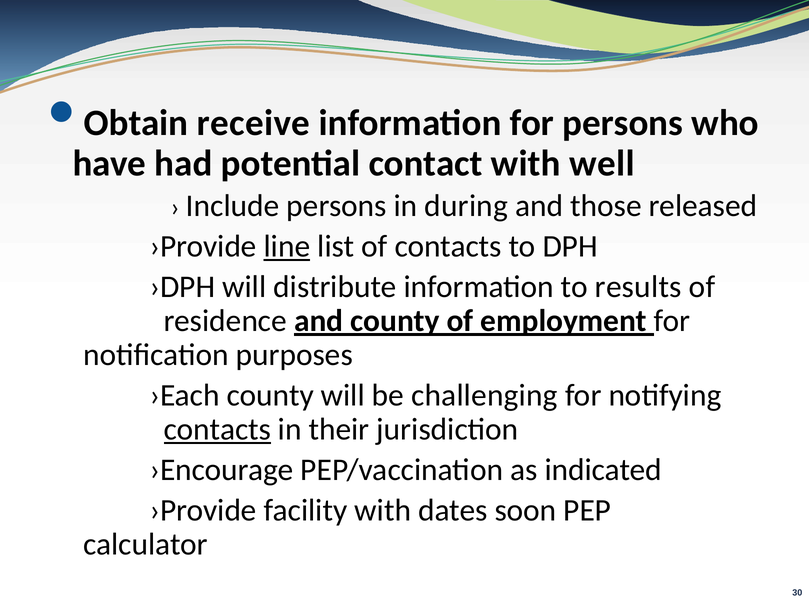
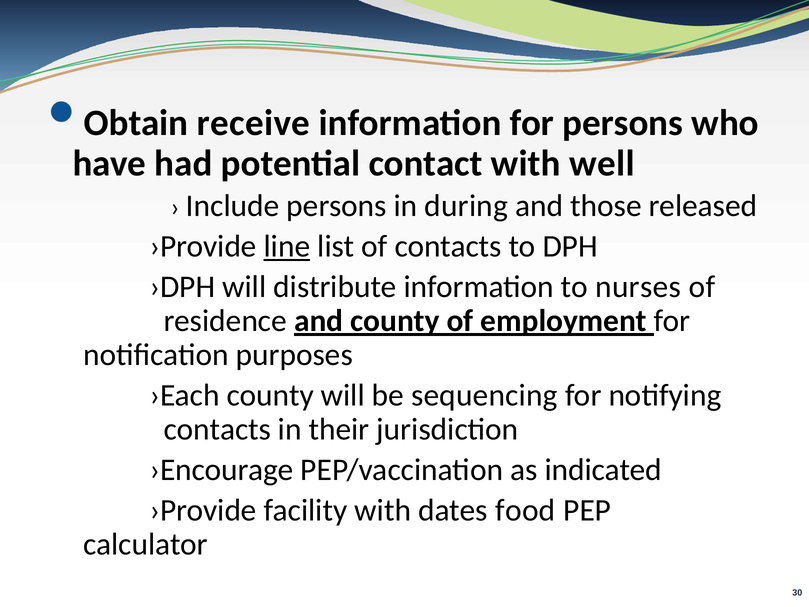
results: results -> nurses
challenging: challenging -> sequencing
contacts at (217, 429) underline: present -> none
soon: soon -> food
